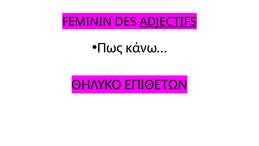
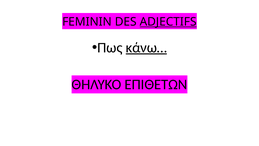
κάνω… underline: none -> present
